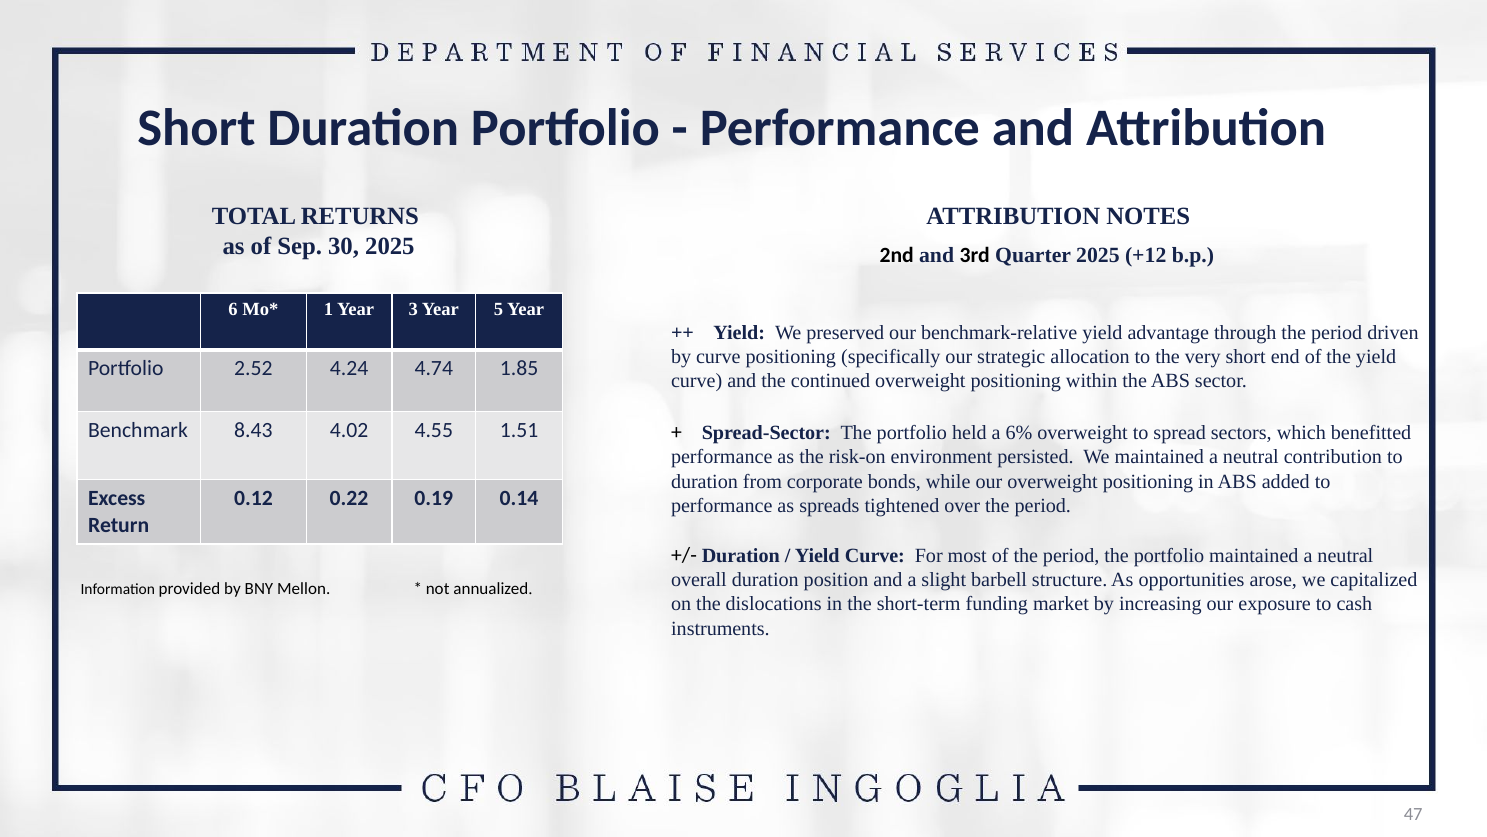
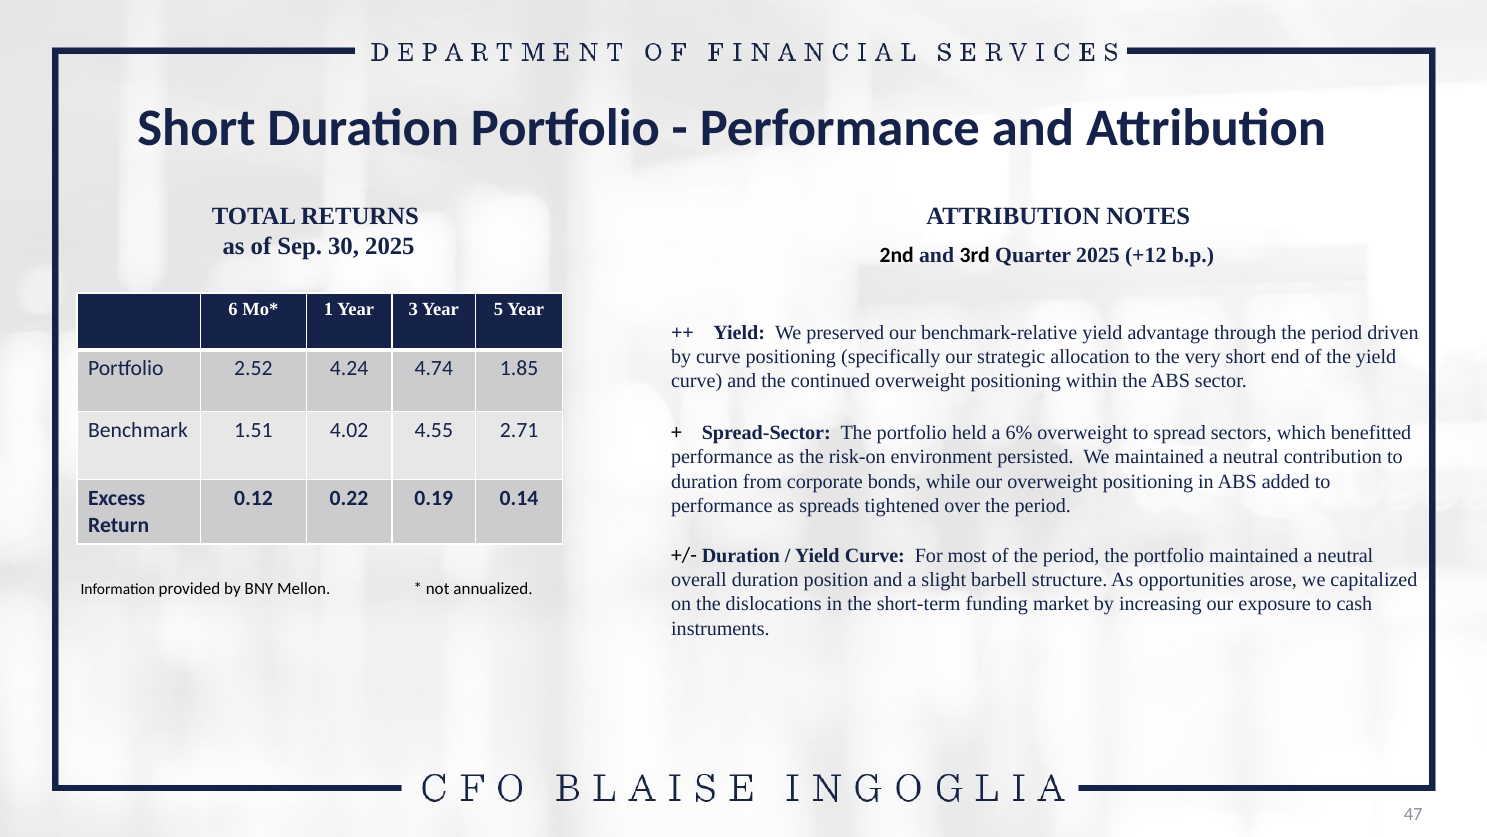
8.43: 8.43 -> 1.51
1.51: 1.51 -> 2.71
